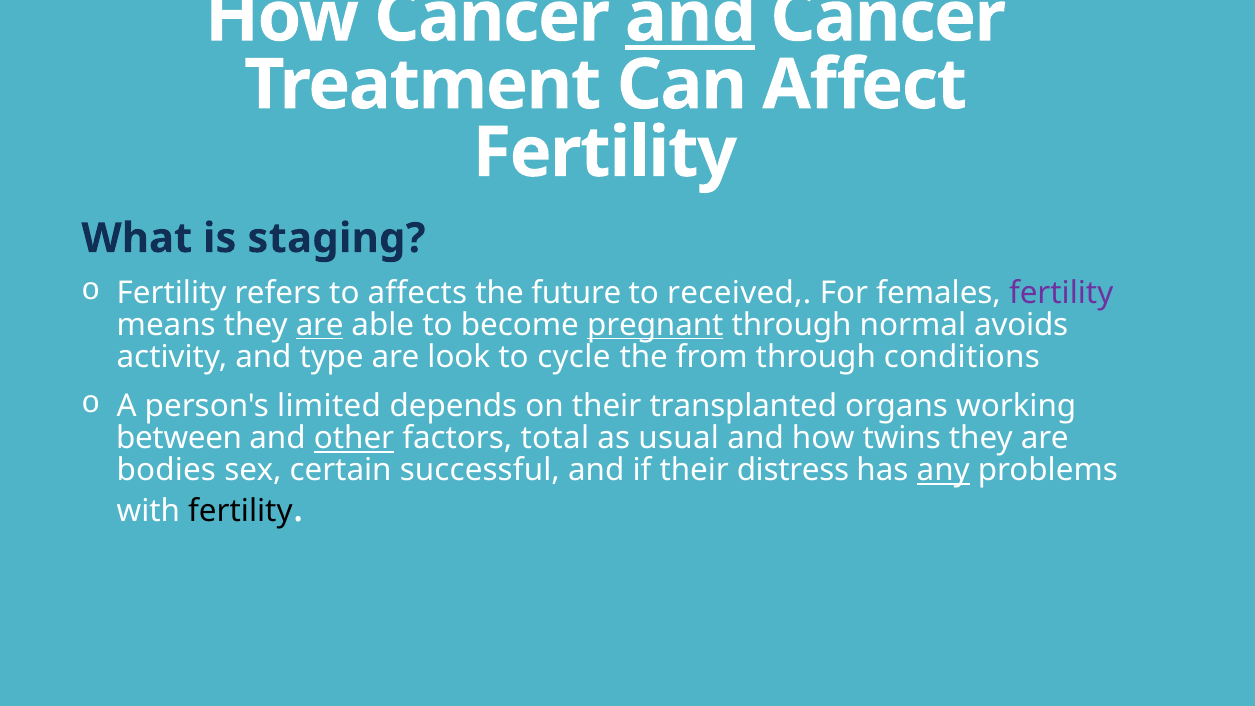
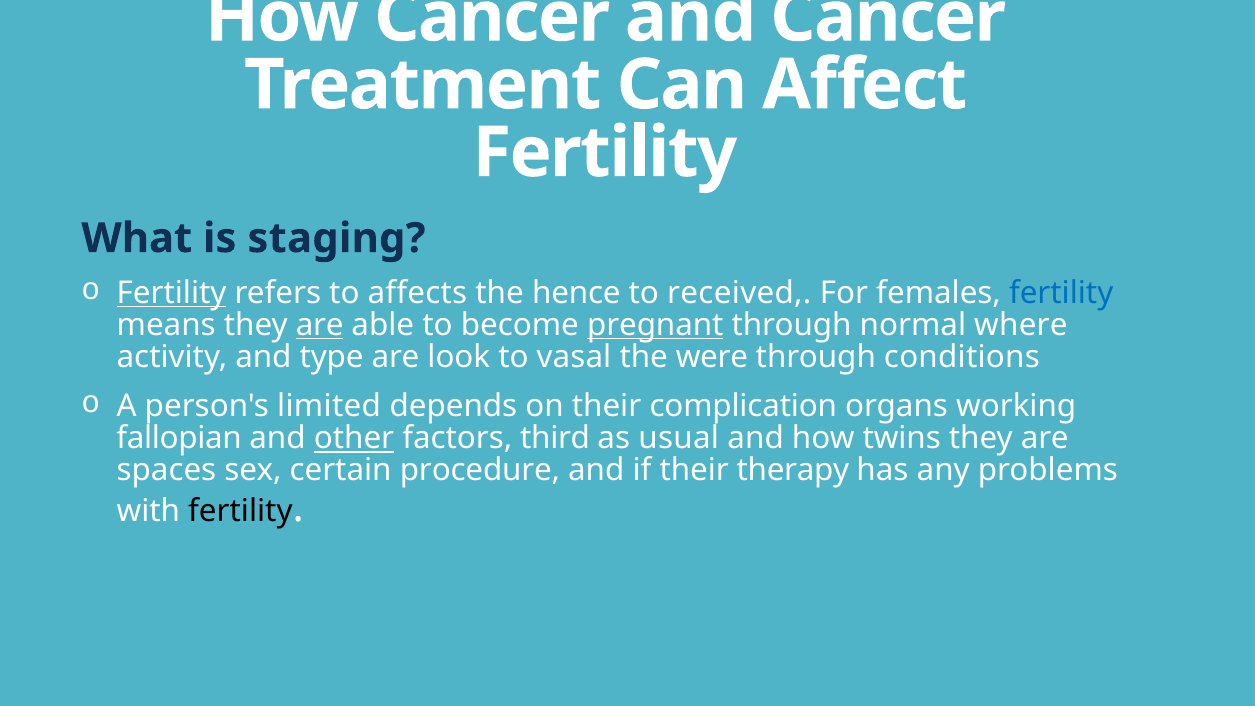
and at (691, 17) underline: present -> none
Fertility at (172, 293) underline: none -> present
future: future -> hence
fertility at (1061, 293) colour: purple -> blue
avoids: avoids -> where
cycle: cycle -> vasal
from: from -> were
transplanted: transplanted -> complication
between: between -> fallopian
total: total -> third
bodies: bodies -> spaces
successful: successful -> procedure
distress: distress -> therapy
any underline: present -> none
